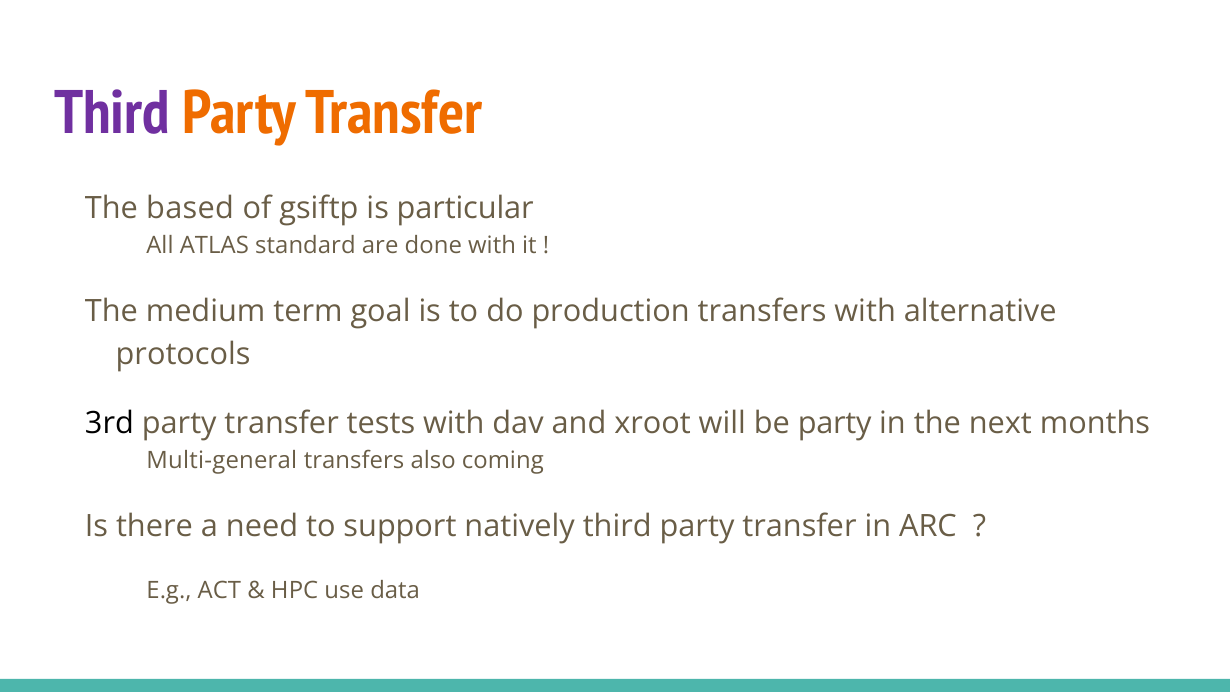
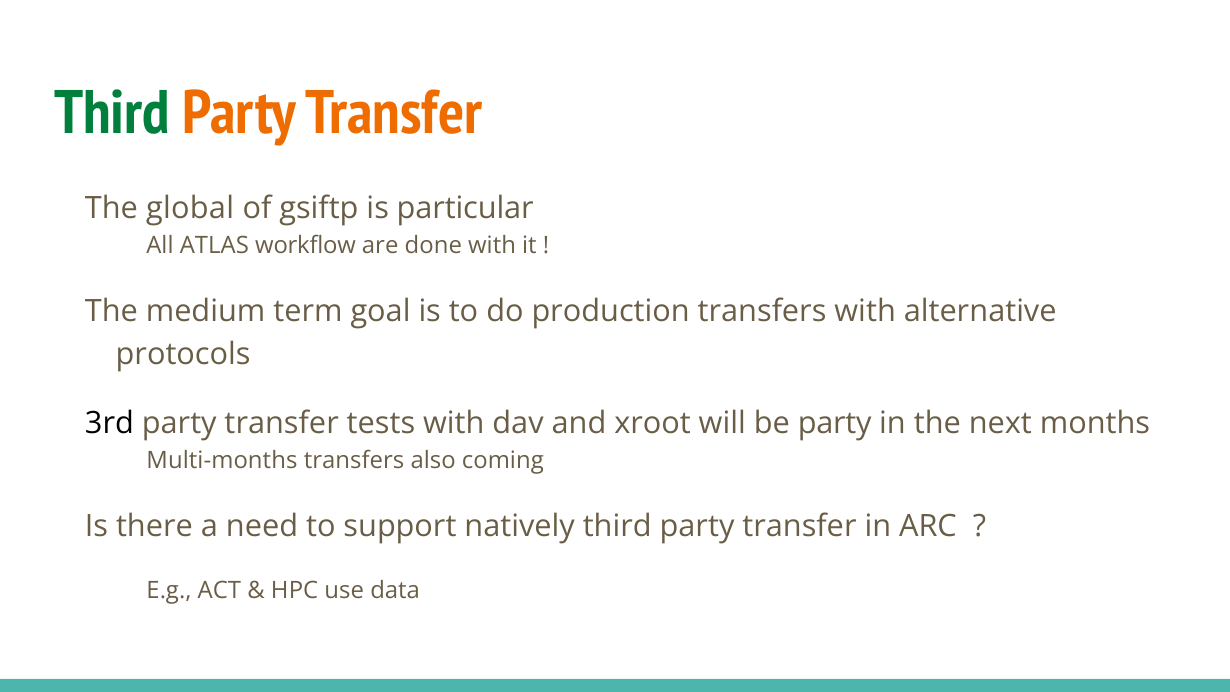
Third at (112, 113) colour: purple -> green
based: based -> global
standard: standard -> workflow
Multi-general: Multi-general -> Multi-months
